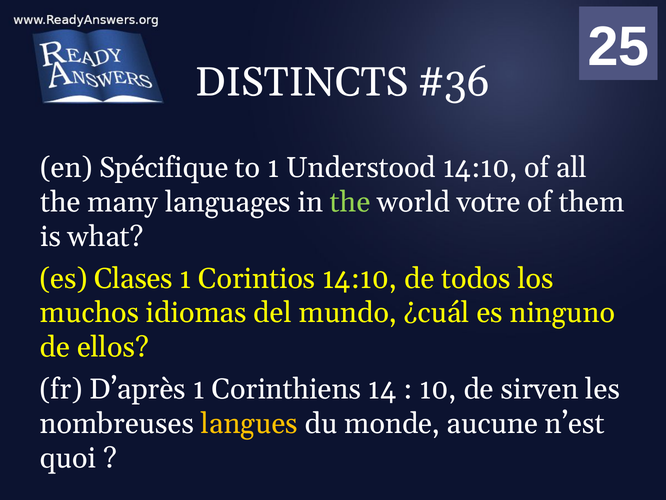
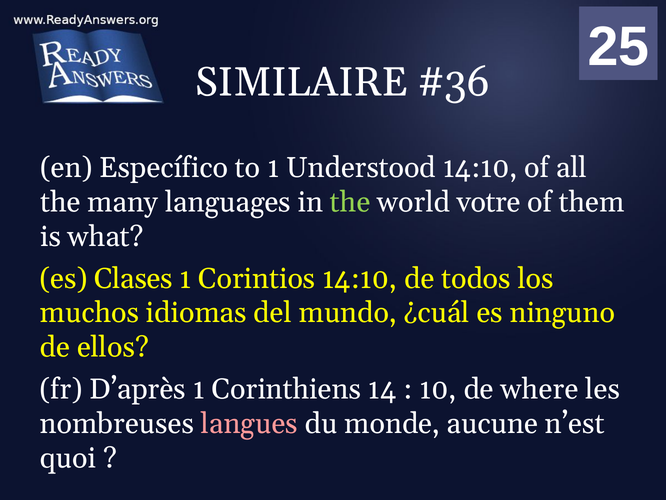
DISTINCTS: DISTINCTS -> SIMILAIRE
Spécifique: Spécifique -> Específico
sirven: sirven -> where
langues colour: yellow -> pink
